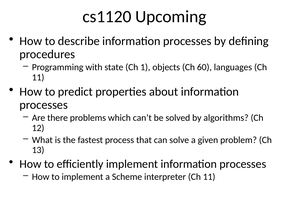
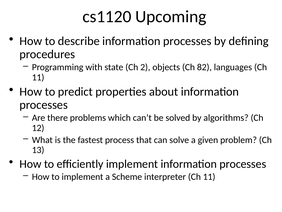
1: 1 -> 2
60: 60 -> 82
